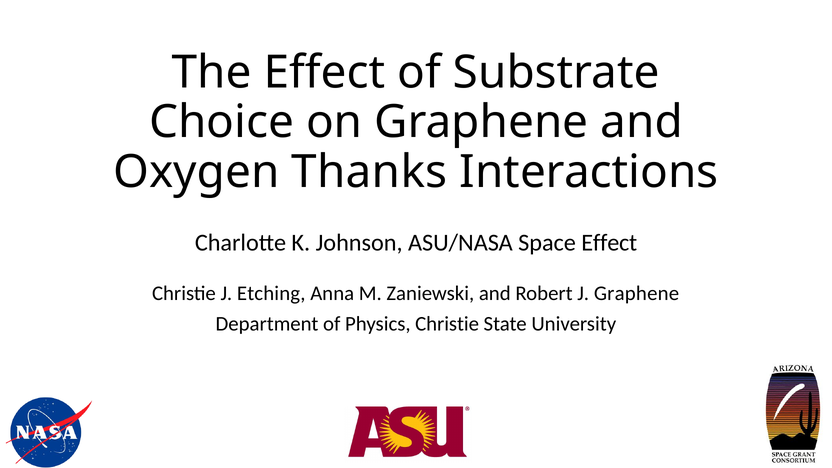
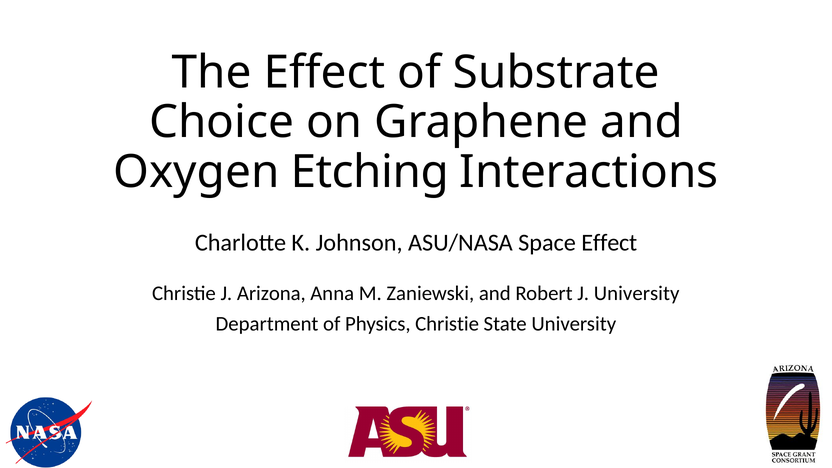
Thanks: Thanks -> Etching
Etching: Etching -> Arizona
J Graphene: Graphene -> University
